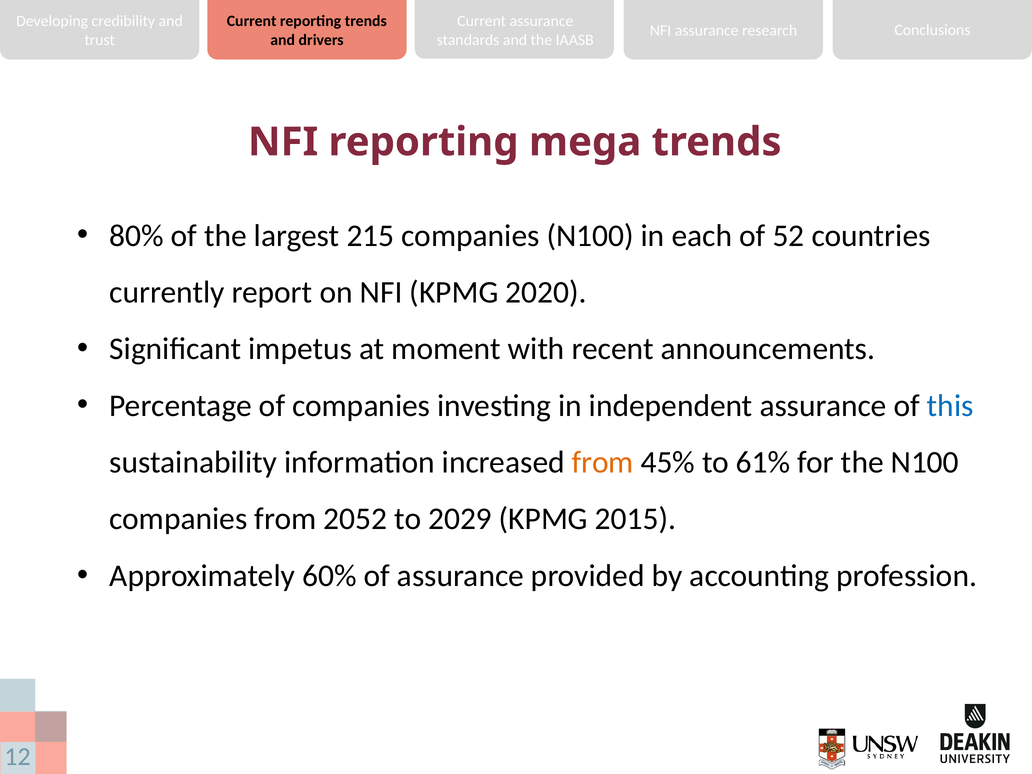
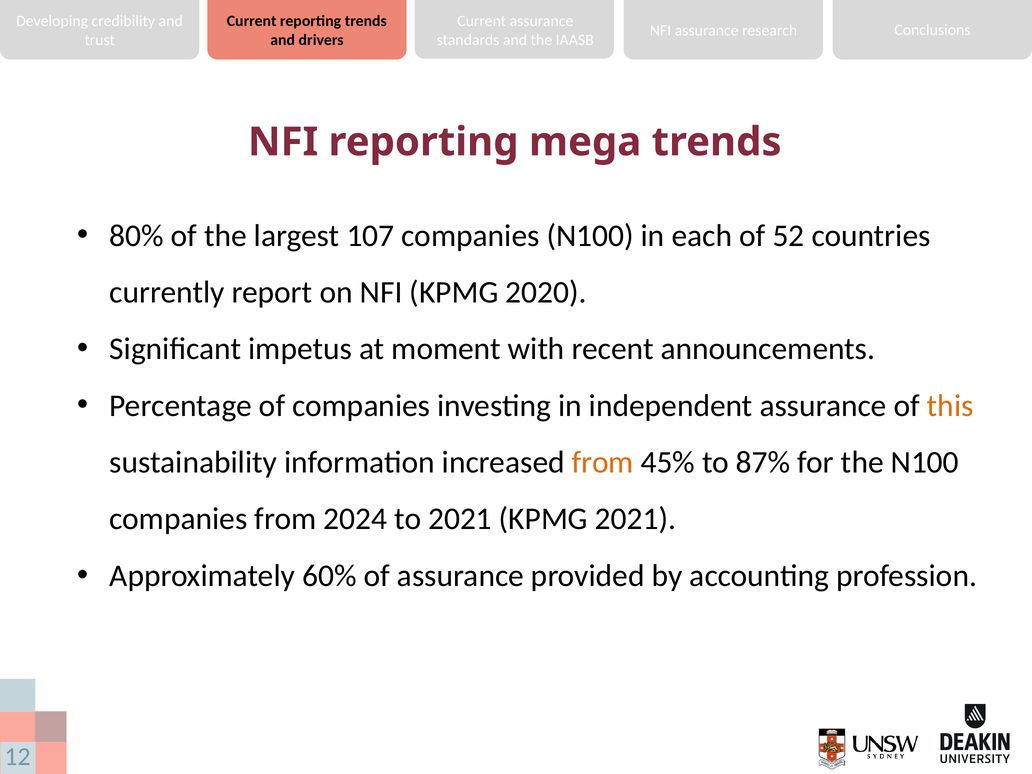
215: 215 -> 107
this colour: blue -> orange
61%: 61% -> 87%
2052: 2052 -> 2024
to 2029: 2029 -> 2021
KPMG 2015: 2015 -> 2021
